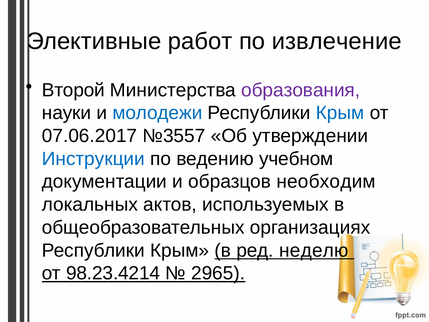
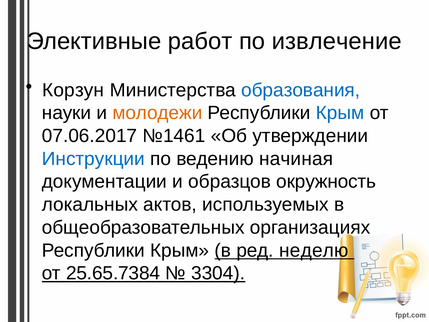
Второй: Второй -> Корзун
образования colour: purple -> blue
молодежи colour: blue -> orange
№3557: №3557 -> №1461
учебном: учебном -> начиная
необходим: необходим -> окружность
98.23.4214: 98.23.4214 -> 25.65.7384
2965: 2965 -> 3304
